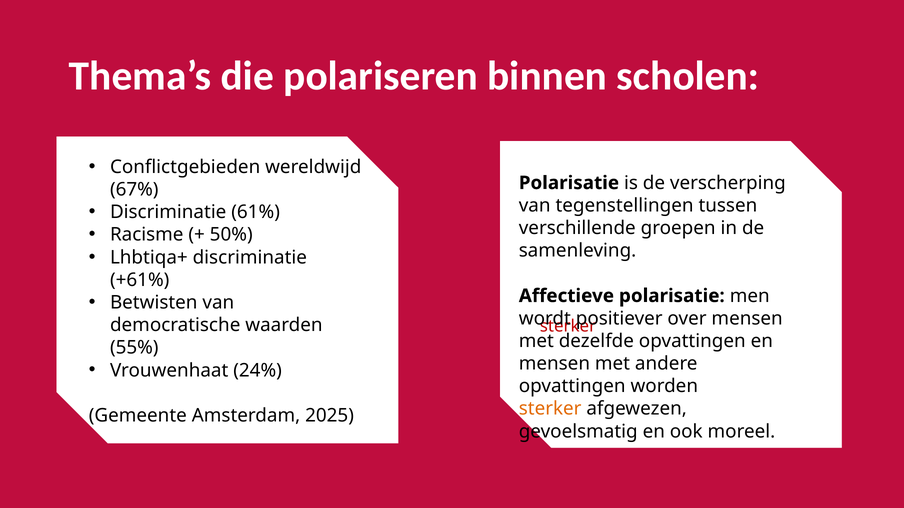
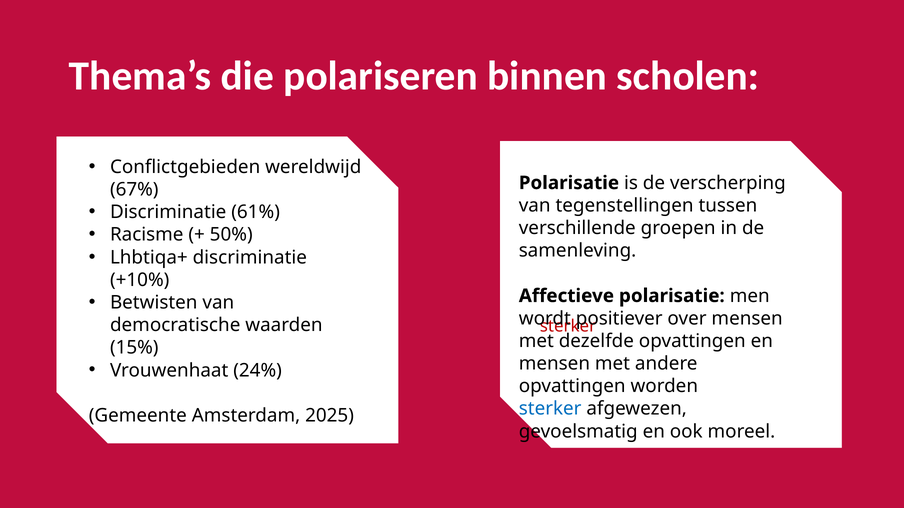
+61%: +61% -> +10%
55%: 55% -> 15%
sterker at (550, 409) colour: orange -> blue
